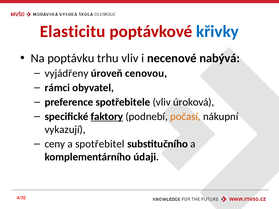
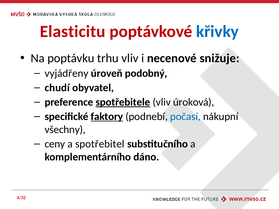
nabývá: nabývá -> snižuje
cenovou: cenovou -> podobný
rámci: rámci -> chudí
spotřebitele underline: none -> present
počasí colour: orange -> blue
vykazují: vykazují -> všechny
údaji: údaji -> dáno
